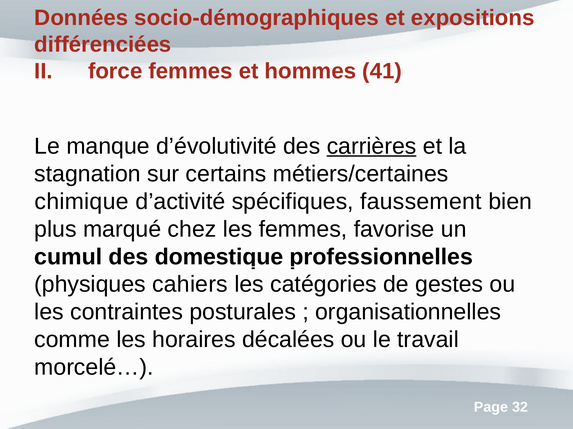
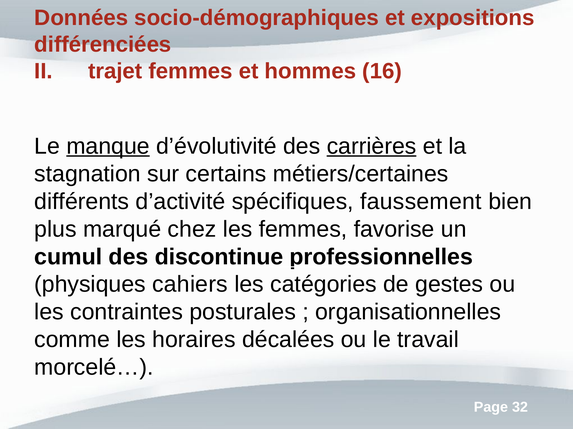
force: force -> trajet
41: 41 -> 16
manque underline: none -> present
chimique: chimique -> différents
domestique: domestique -> discontinue
